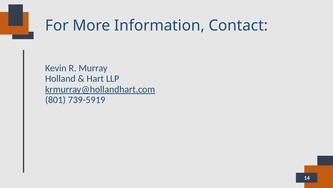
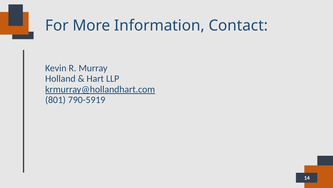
739-5919: 739-5919 -> 790-5919
